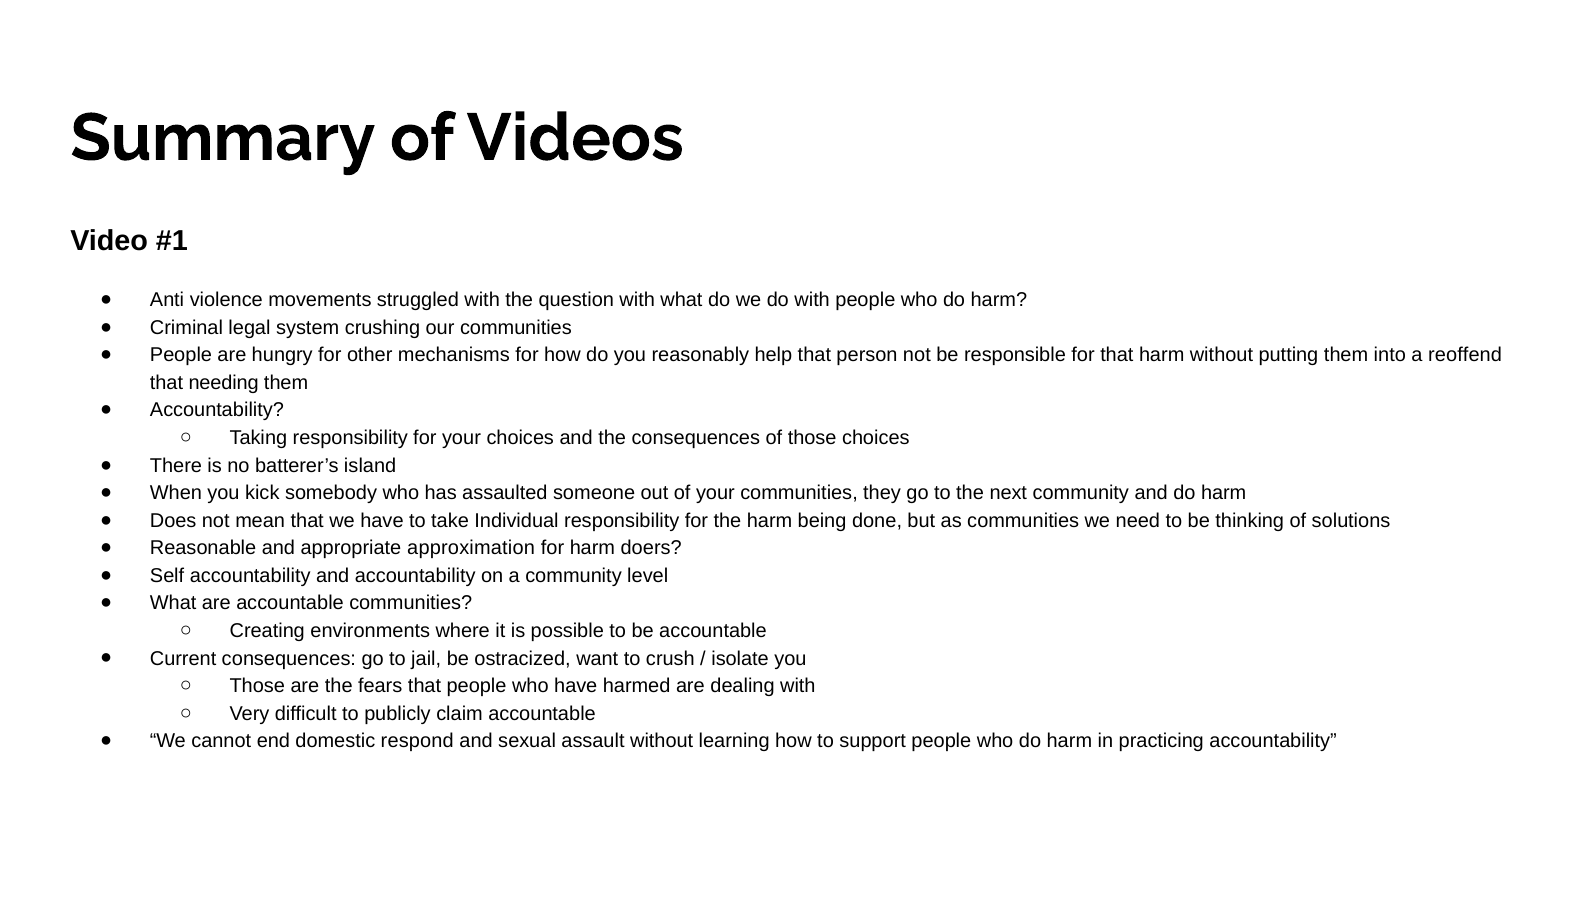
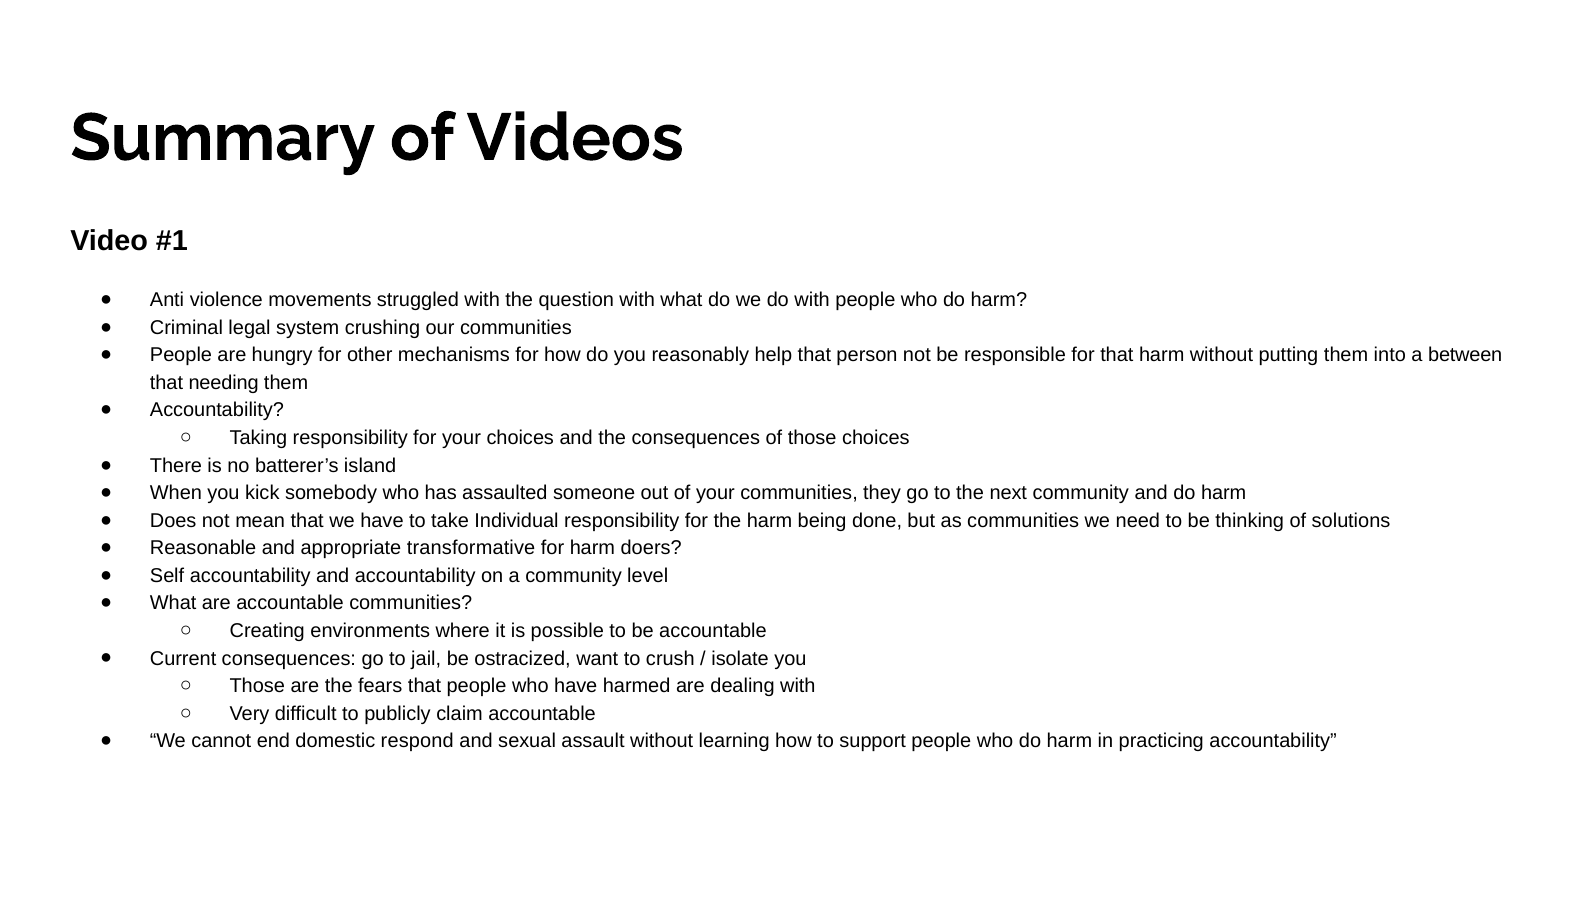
reoffend: reoffend -> between
approximation: approximation -> transformative
